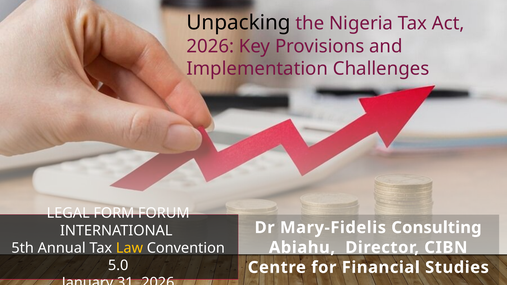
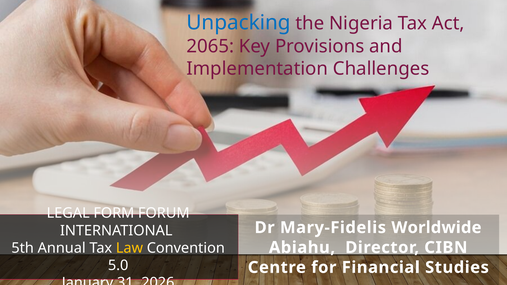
Unpacking colour: black -> blue
2026 at (210, 46): 2026 -> 2065
Consulting: Consulting -> Worldwide
